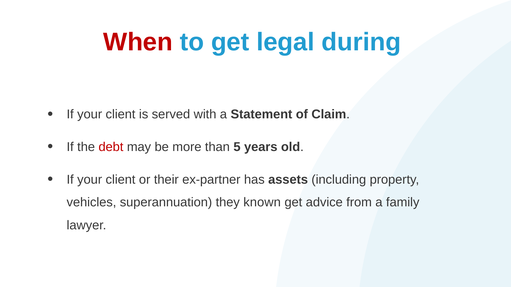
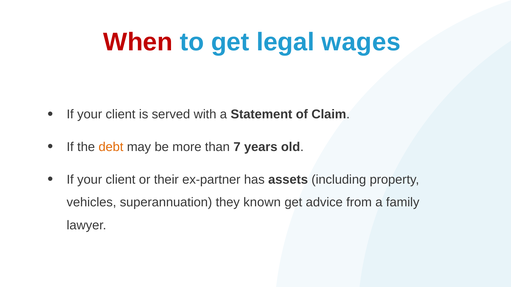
during: during -> wages
debt colour: red -> orange
5: 5 -> 7
